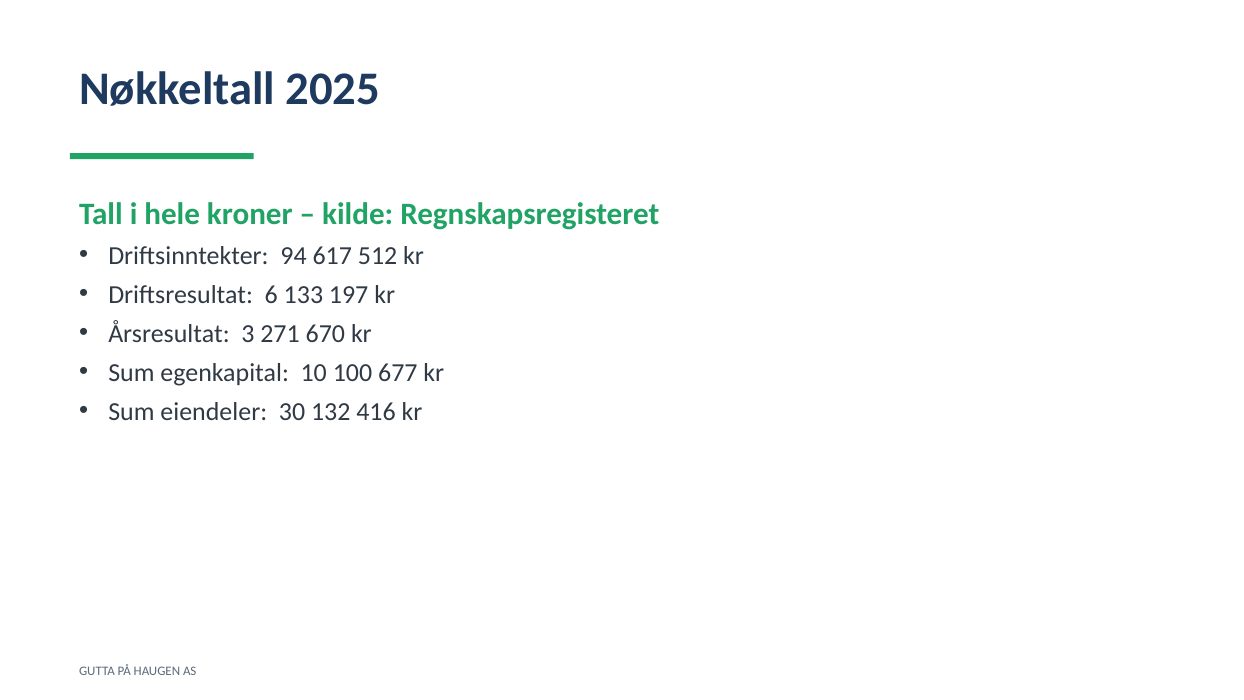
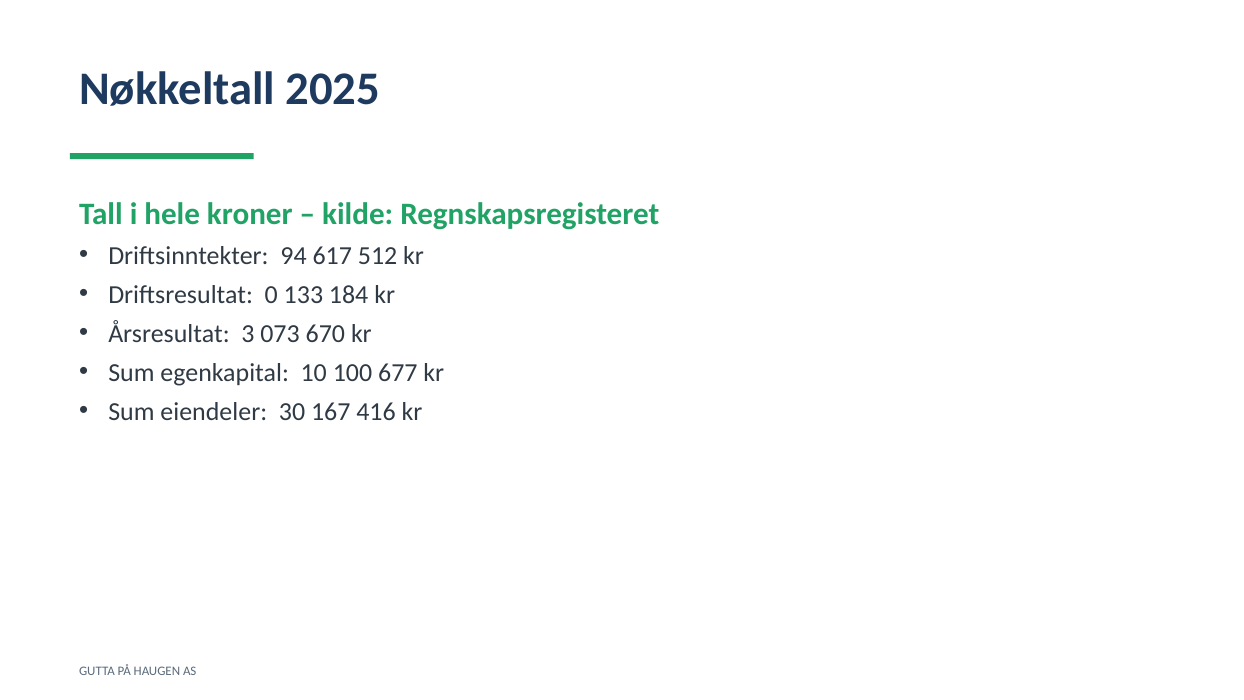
6: 6 -> 0
197: 197 -> 184
271: 271 -> 073
132: 132 -> 167
